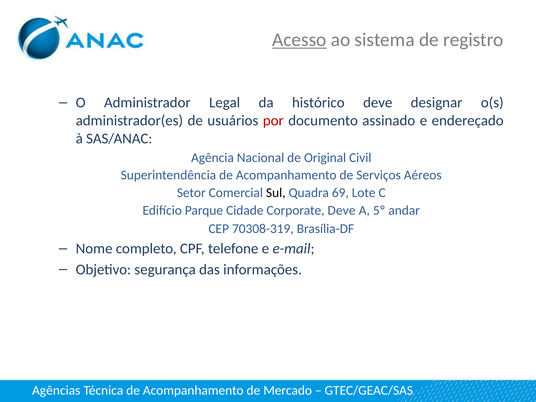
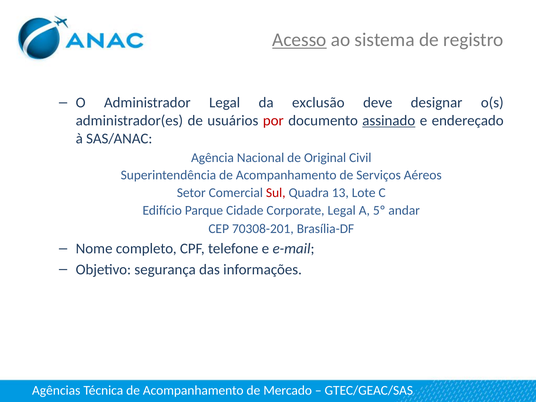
histórico: histórico -> exclusão
assinado underline: none -> present
Sul colour: black -> red
69: 69 -> 13
Corporate Deve: Deve -> Legal
70308-319: 70308-319 -> 70308-201
